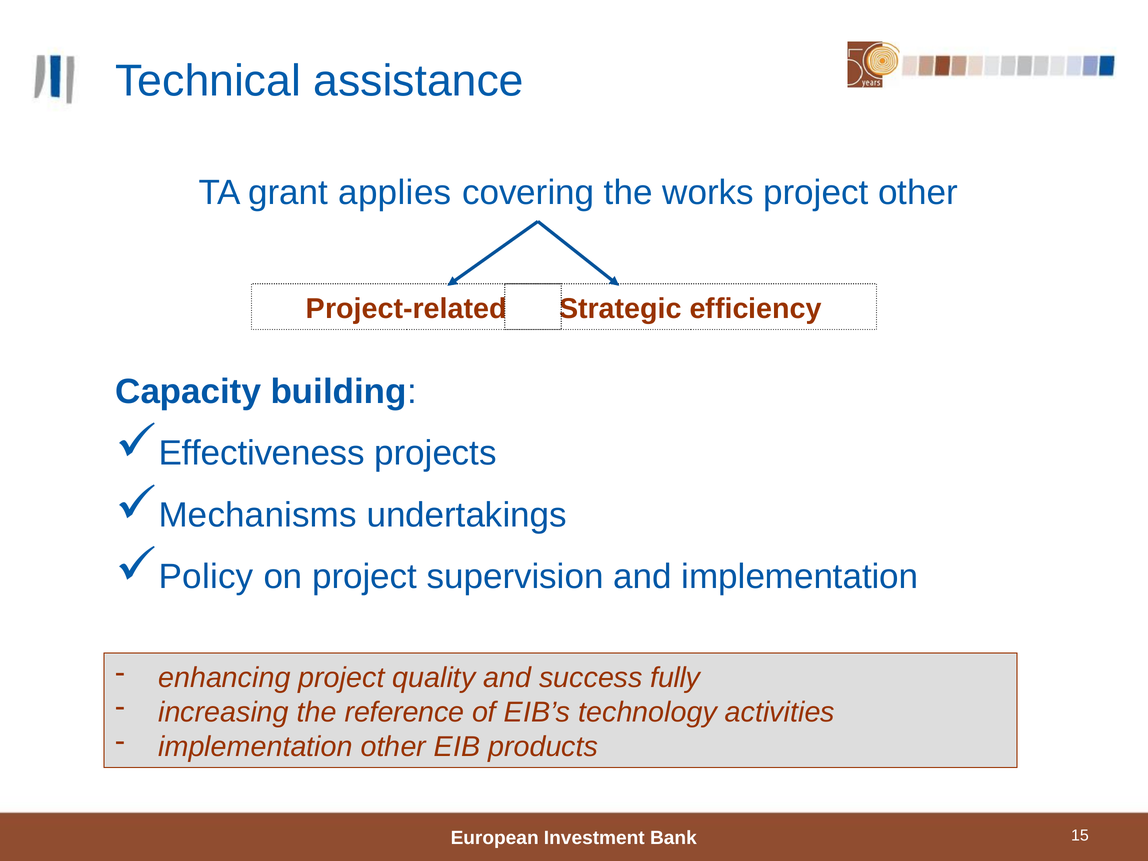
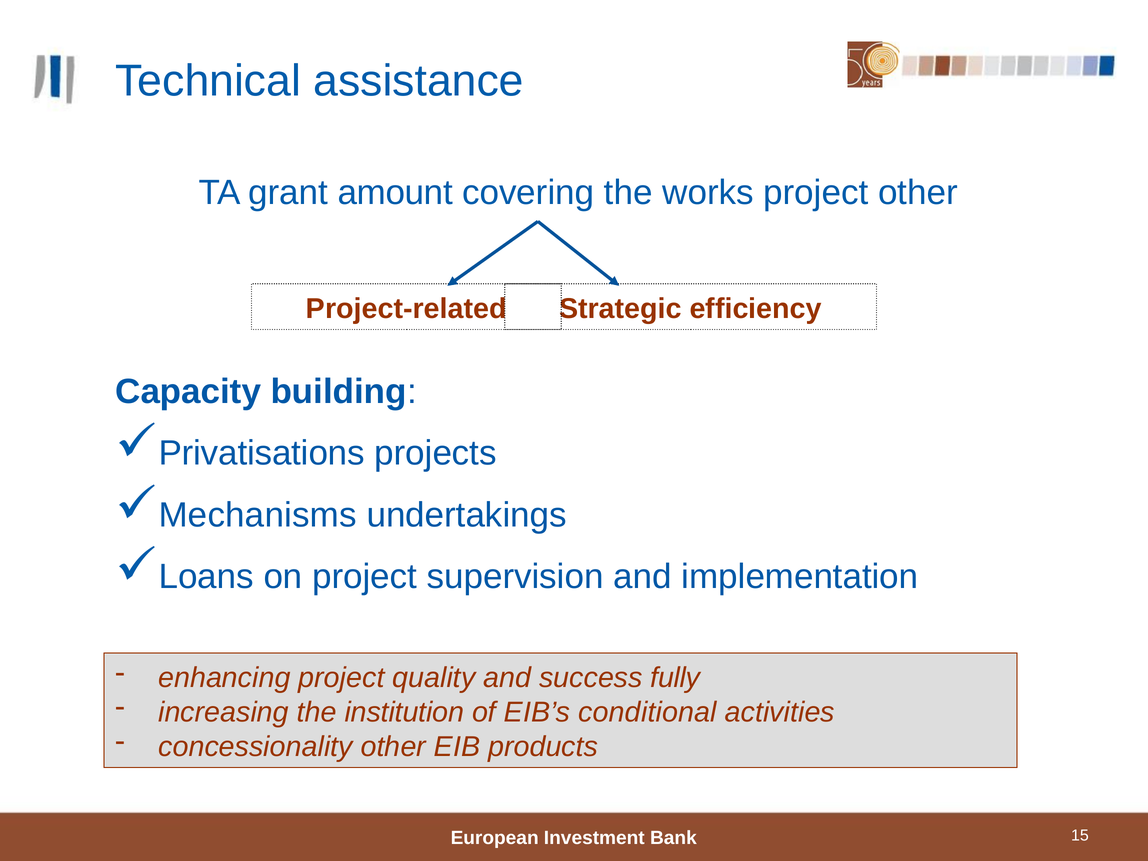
applies: applies -> amount
Effectiveness: Effectiveness -> Privatisations
Policy: Policy -> Loans
reference: reference -> institution
technology: technology -> conditional
implementation at (255, 747): implementation -> concessionality
